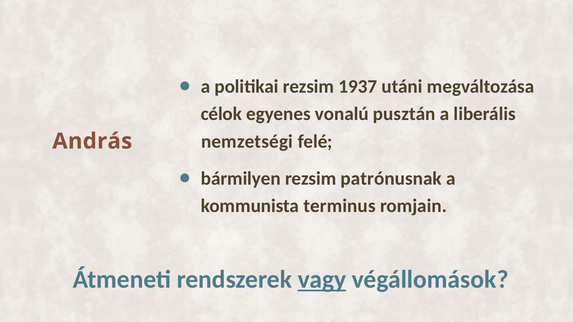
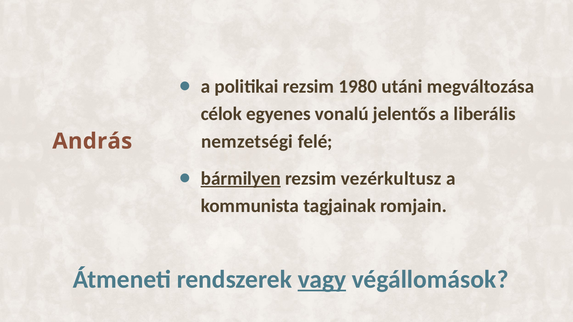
1937: 1937 -> 1980
pusztán: pusztán -> jelentős
bármilyen underline: none -> present
patrónusnak: patrónusnak -> vezérkultusz
terminus: terminus -> tagjainak
